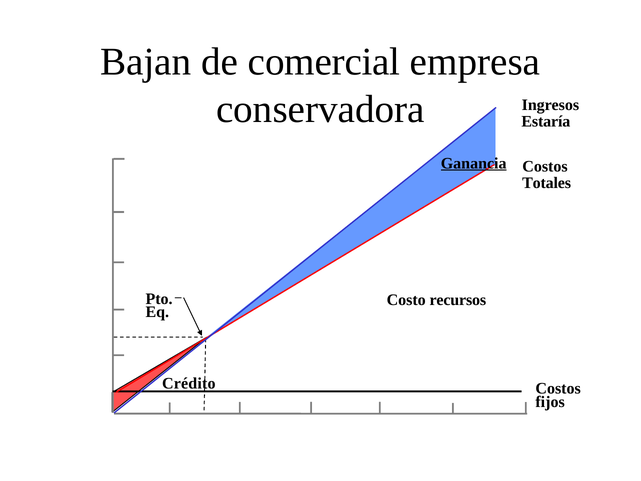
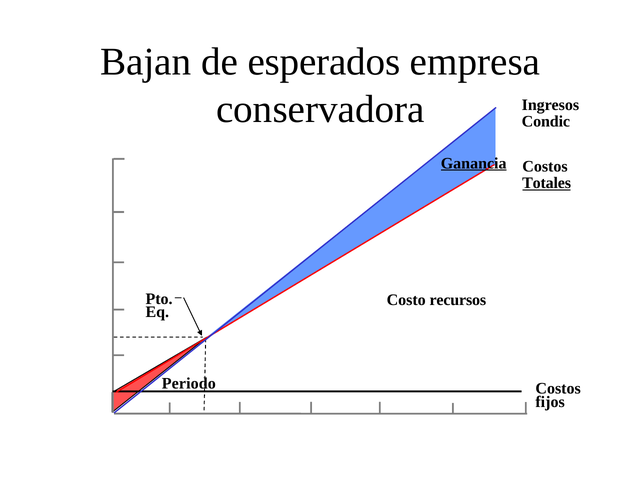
comercial: comercial -> esperados
Estaría: Estaría -> Condic
Totales underline: none -> present
Crédito: Crédito -> Periodo
